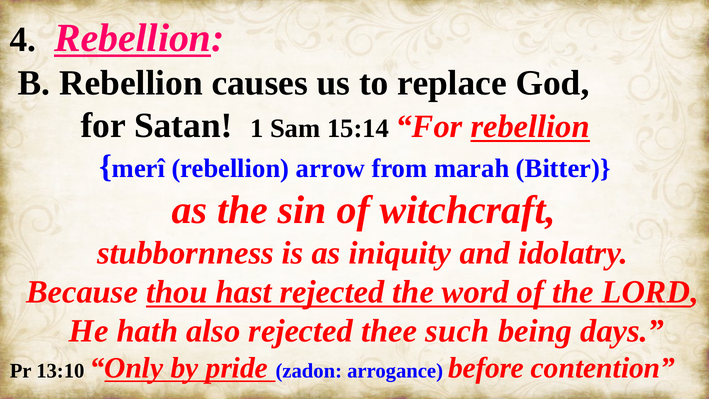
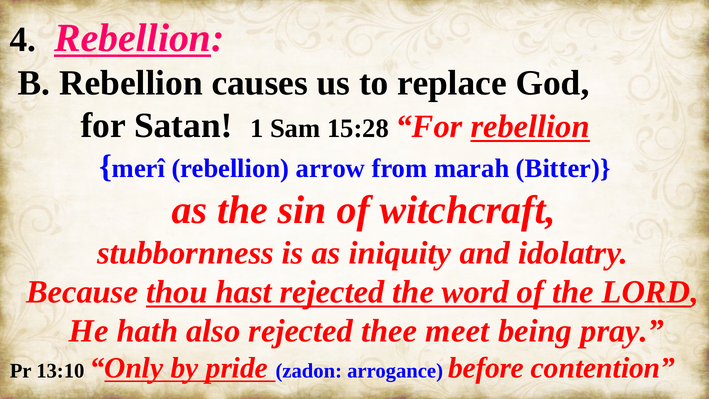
15:14: 15:14 -> 15:28
such: such -> meet
days: days -> pray
